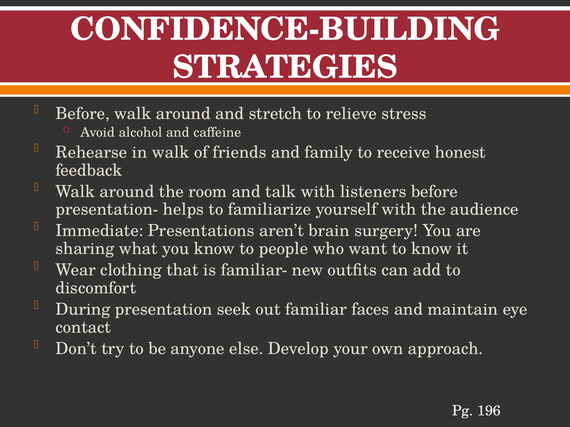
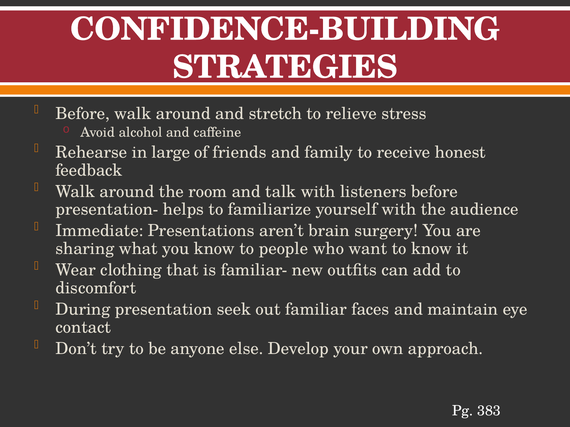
in walk: walk -> large
196: 196 -> 383
